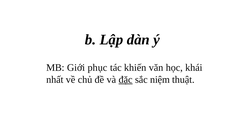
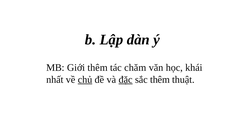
Giới phục: phục -> thêm
khiến: khiến -> chăm
chủ underline: none -> present
sắc niệm: niệm -> thêm
